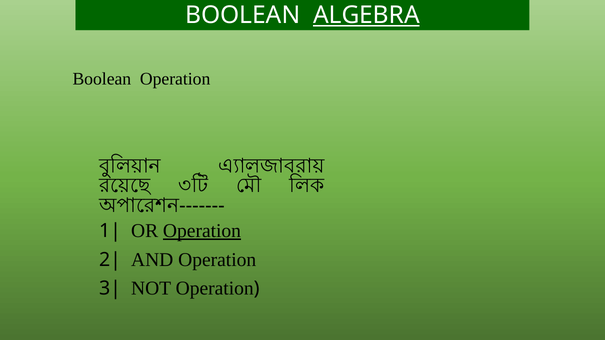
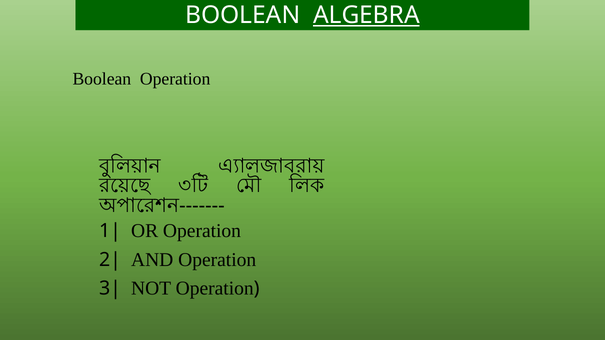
Operation at (202, 231) underline: present -> none
